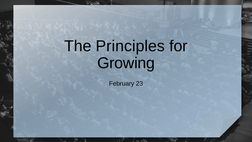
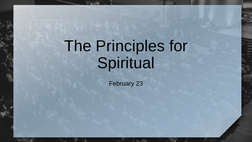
Growing: Growing -> Spiritual
